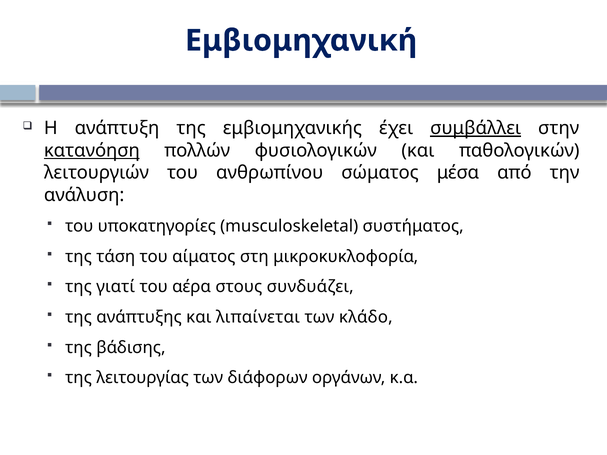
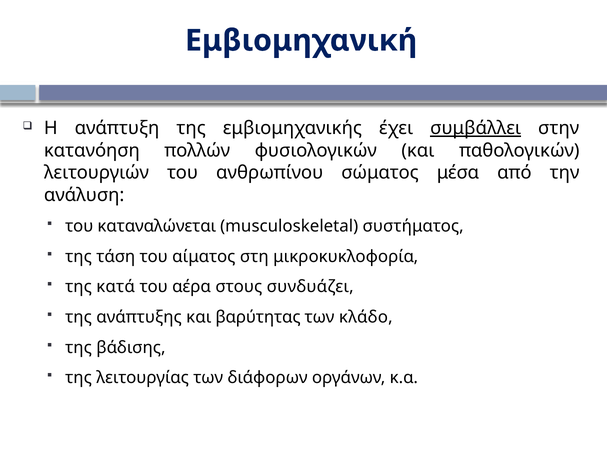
κατανόηση underline: present -> none
υποκατηγορίες: υποκατηγορίες -> καταναλώνεται
γιατί: γιατί -> κατά
λιπαίνεται: λιπαίνεται -> βαρύτητας
